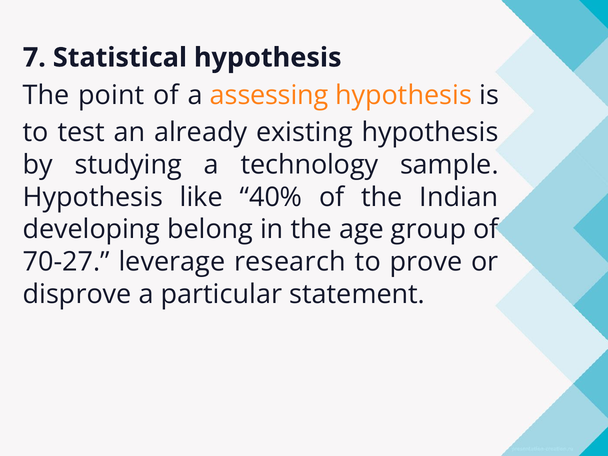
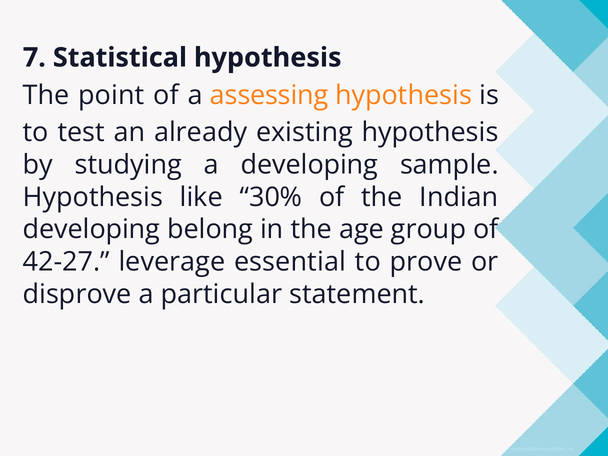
a technology: technology -> developing
40%: 40% -> 30%
70-27: 70-27 -> 42-27
research: research -> essential
